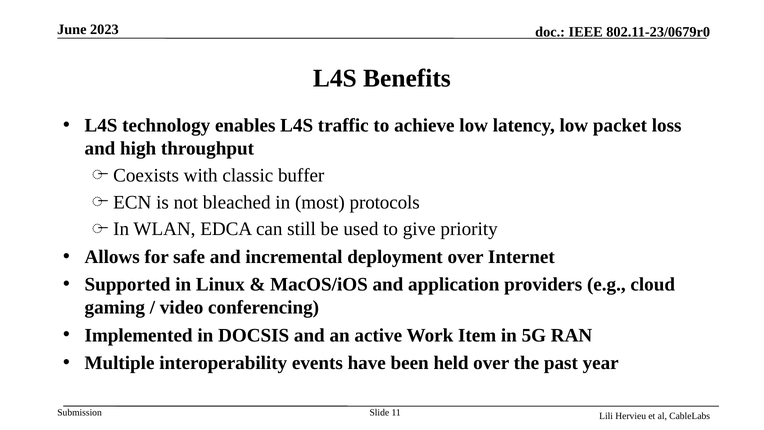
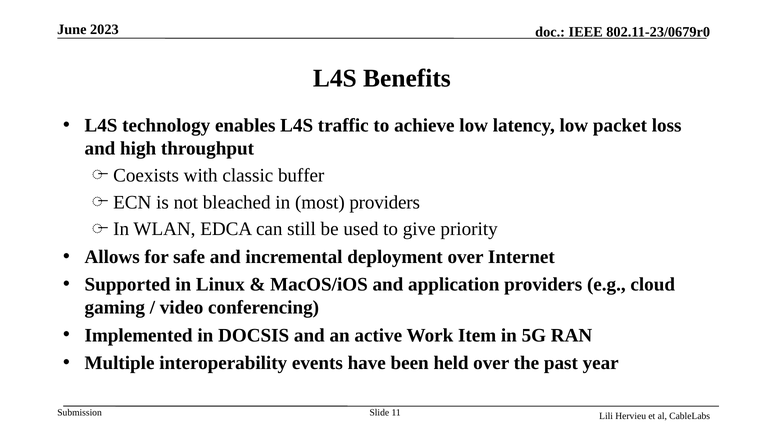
most protocols: protocols -> providers
